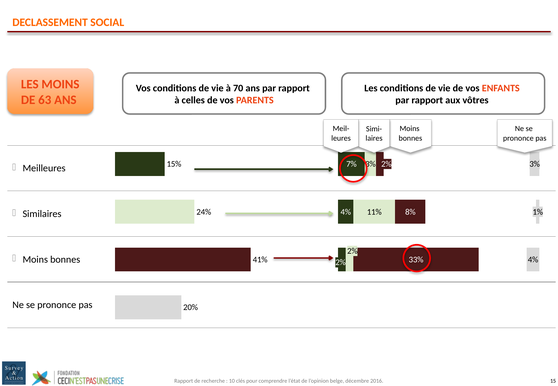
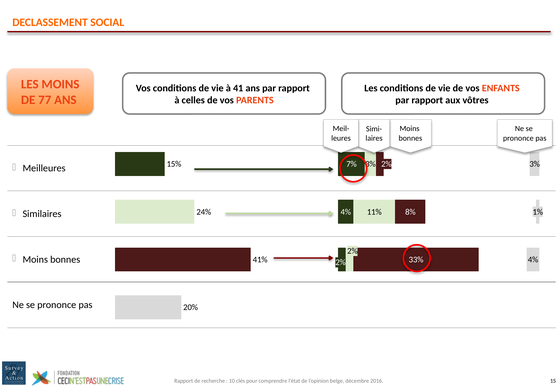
70: 70 -> 41
63: 63 -> 77
